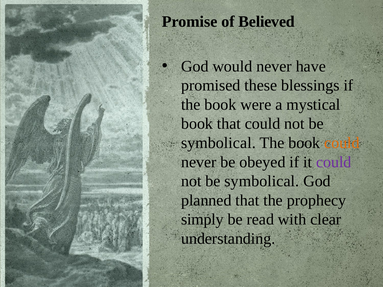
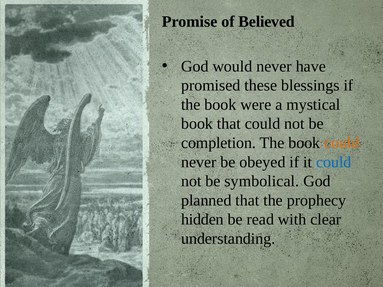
symbolical at (218, 143): symbolical -> completion
could at (334, 162) colour: purple -> blue
simply: simply -> hidden
